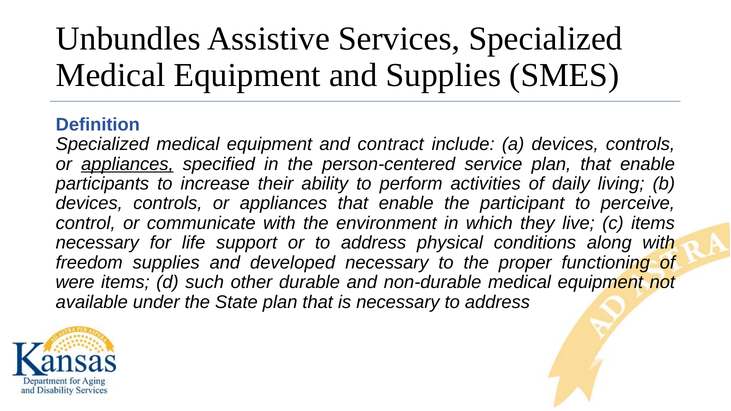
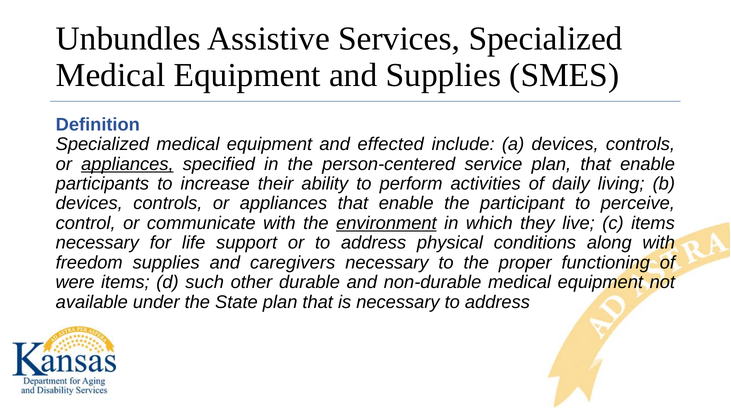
contract: contract -> effected
environment underline: none -> present
developed: developed -> caregivers
